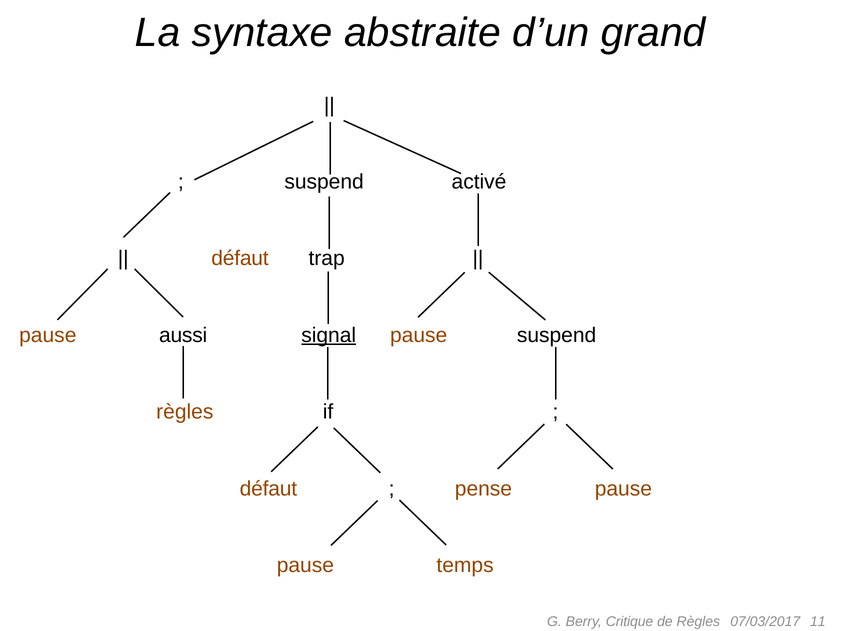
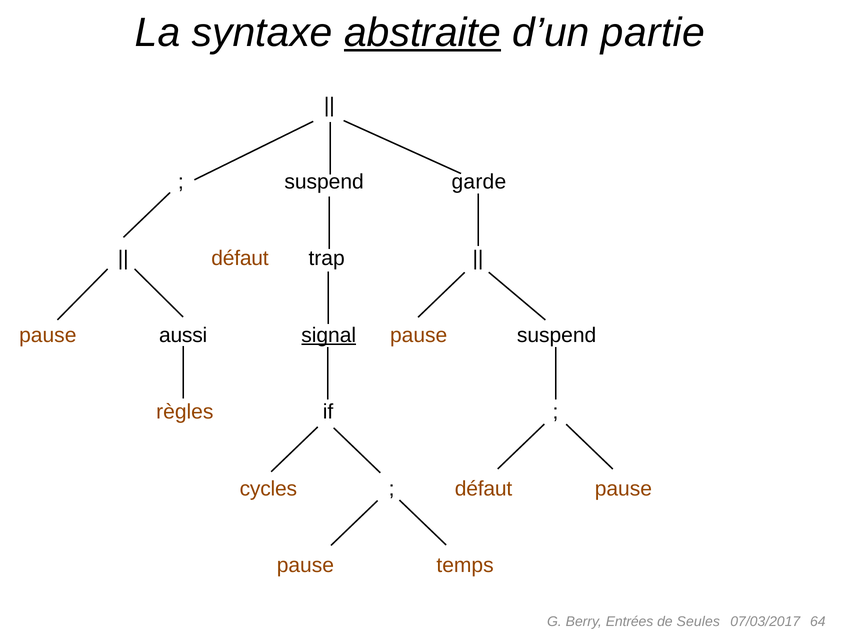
abstraite underline: none -> present
grand: grand -> partie
activé: activé -> garde
défaut at (268, 489): défaut -> cycles
pense at (483, 489): pense -> défaut
Critique: Critique -> Entrées
de Règles: Règles -> Seules
11: 11 -> 64
